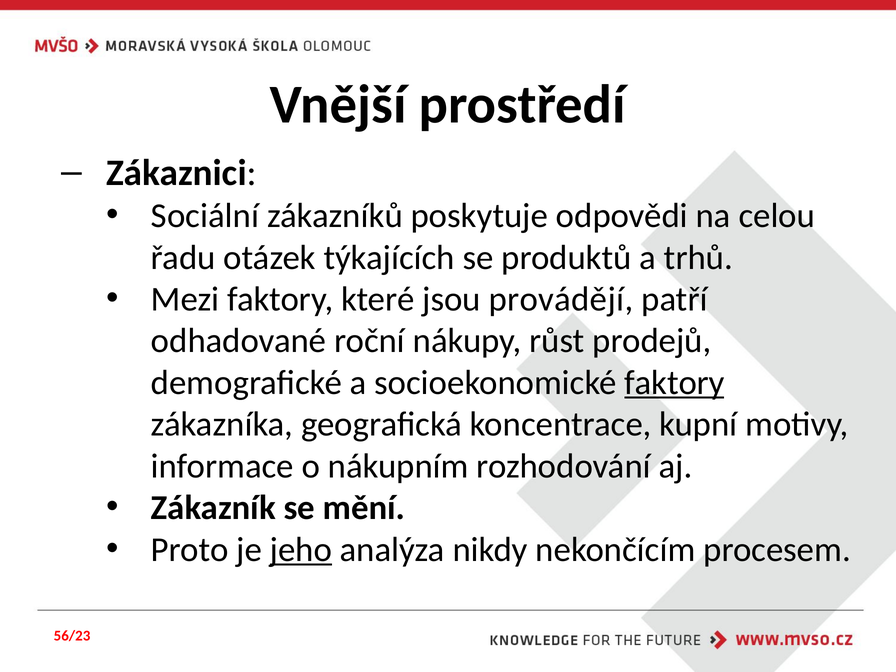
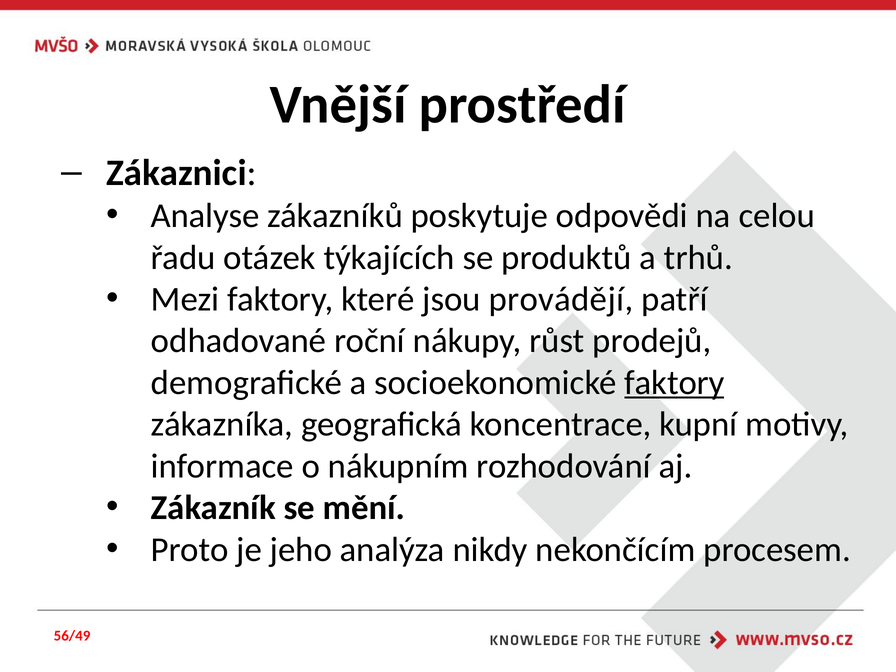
Sociální: Sociální -> Analyse
jeho underline: present -> none
56/23: 56/23 -> 56/49
